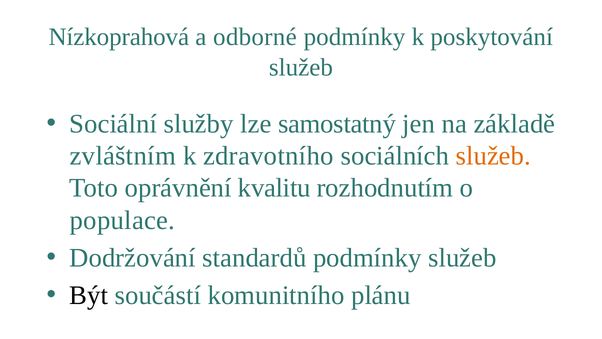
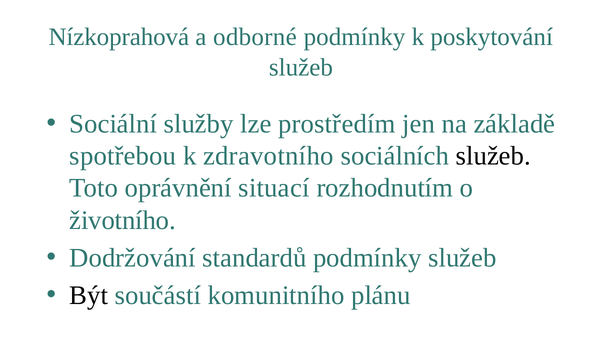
samostatný: samostatný -> prostředím
zvláštním: zvláštním -> spotřebou
služeb at (493, 156) colour: orange -> black
kvalitu: kvalitu -> situací
populace: populace -> životního
